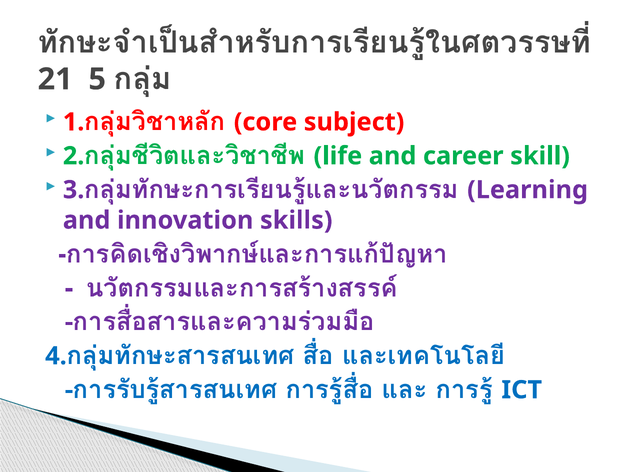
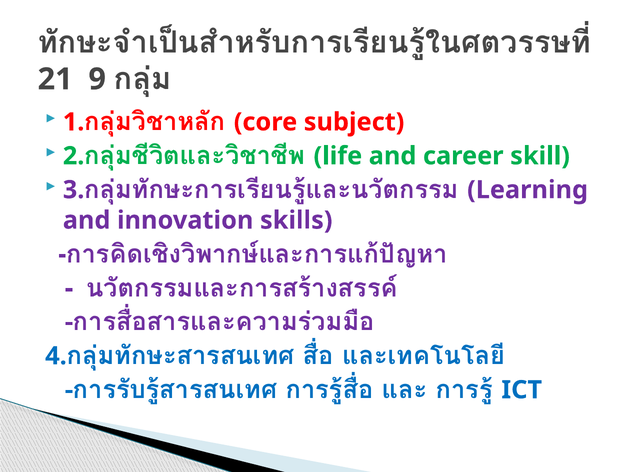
5: 5 -> 9
